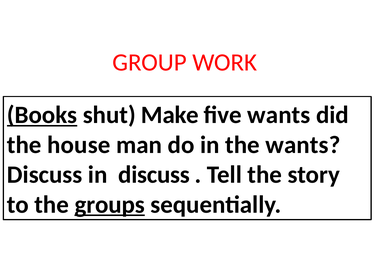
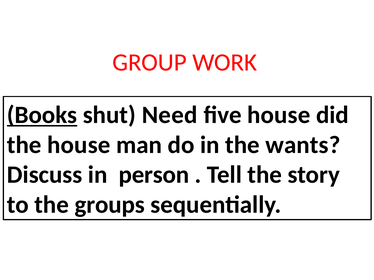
Make: Make -> Need
five wants: wants -> house
in discuss: discuss -> person
groups underline: present -> none
